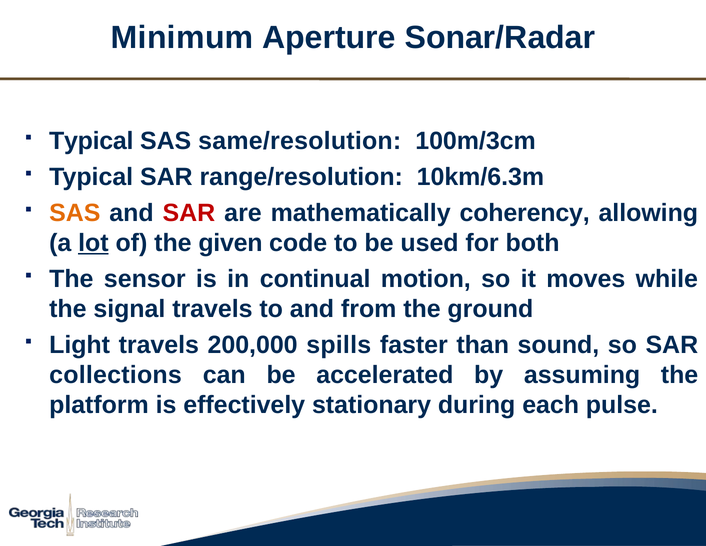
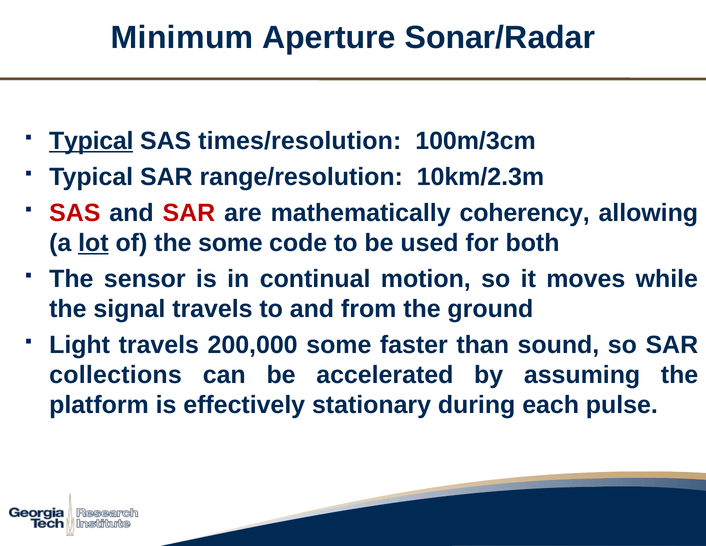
Typical at (91, 141) underline: none -> present
same/resolution: same/resolution -> times/resolution
10km/6.3m: 10km/6.3m -> 10km/2.3m
SAS at (75, 213) colour: orange -> red
the given: given -> some
200,000 spills: spills -> some
